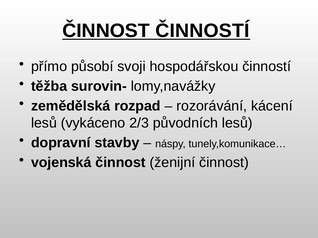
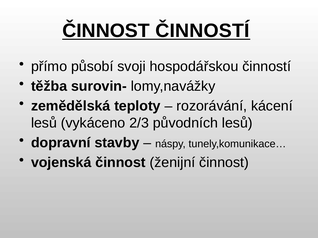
rozpad: rozpad -> teploty
